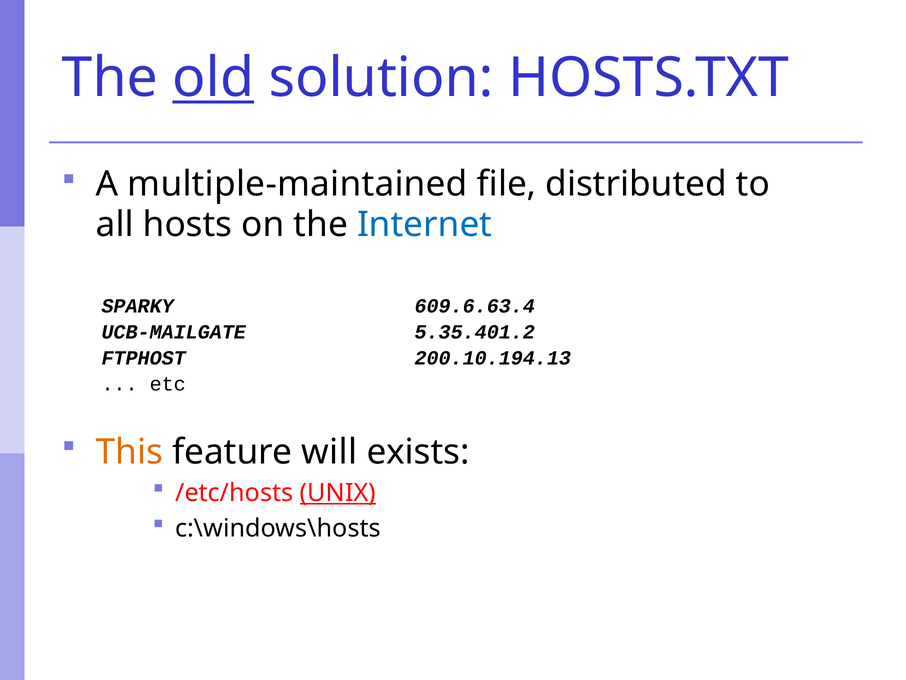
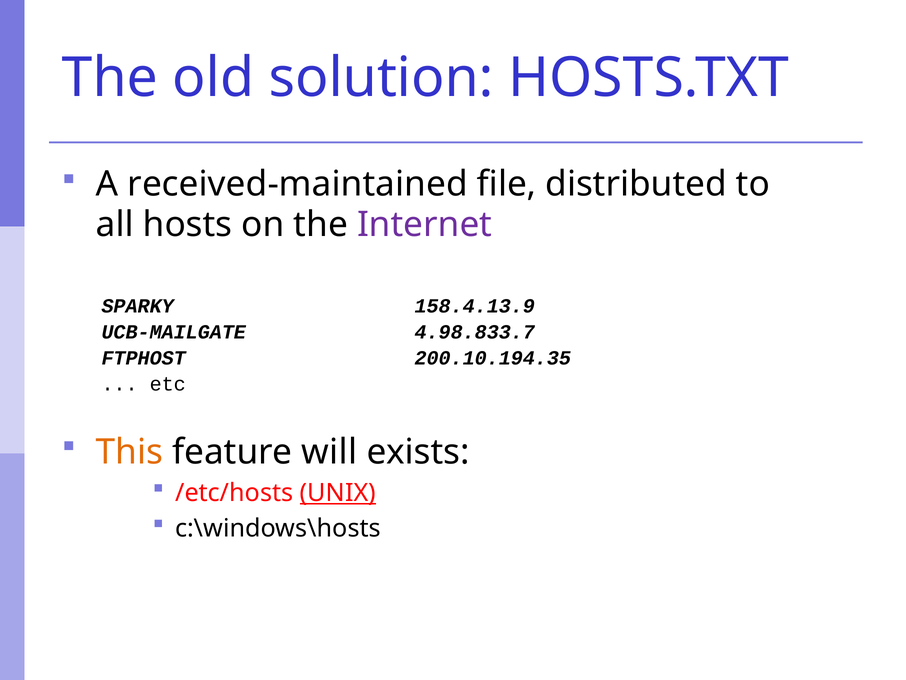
old underline: present -> none
multiple-maintained: multiple-maintained -> received-maintained
Internet colour: blue -> purple
609.6.63.4: 609.6.63.4 -> 158.4.13.9
5.35.401.2: 5.35.401.2 -> 4.98.833.7
200.10.194.13: 200.10.194.13 -> 200.10.194.35
